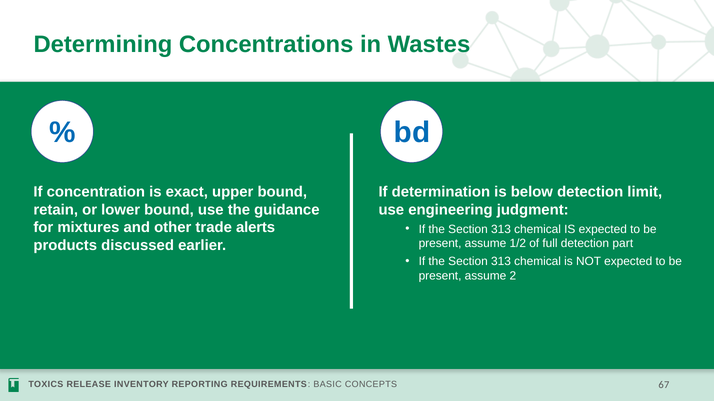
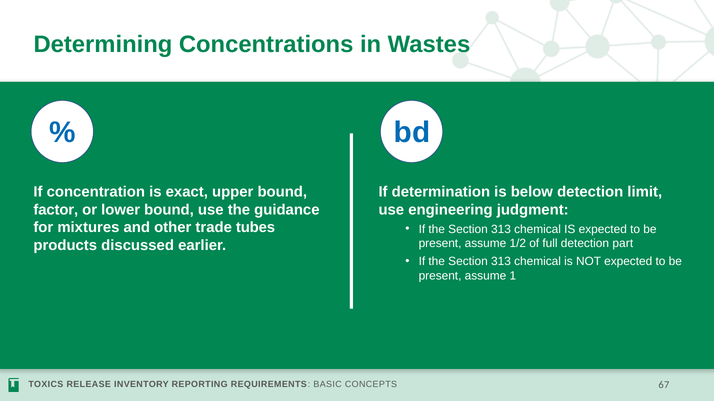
retain: retain -> factor
alerts: alerts -> tubes
2: 2 -> 1
